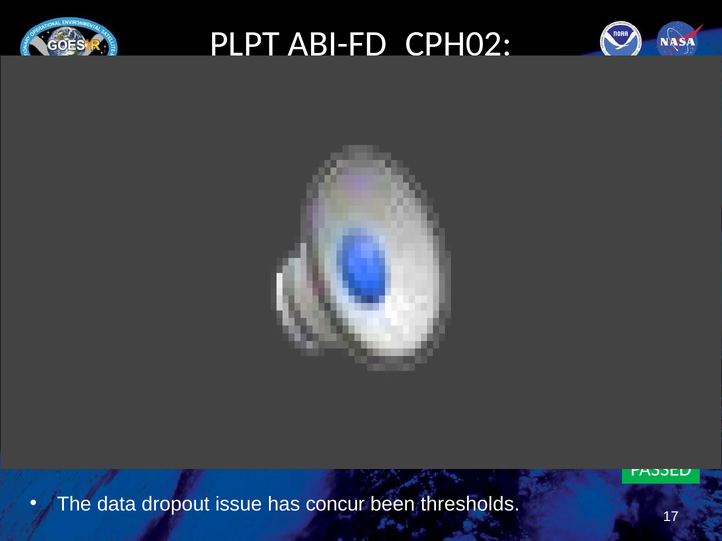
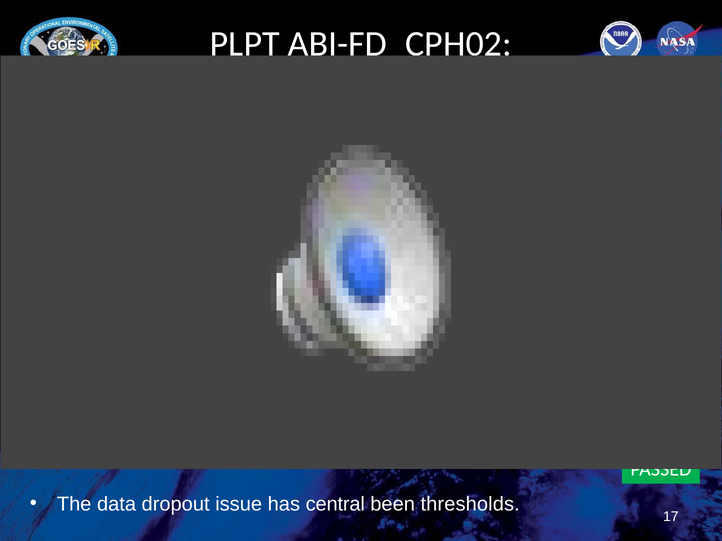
concur: concur -> central
